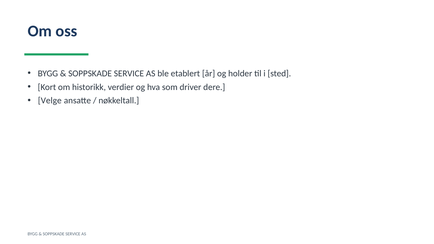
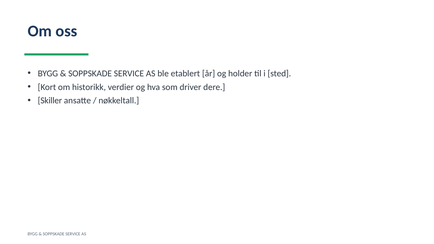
Velge: Velge -> Skiller
